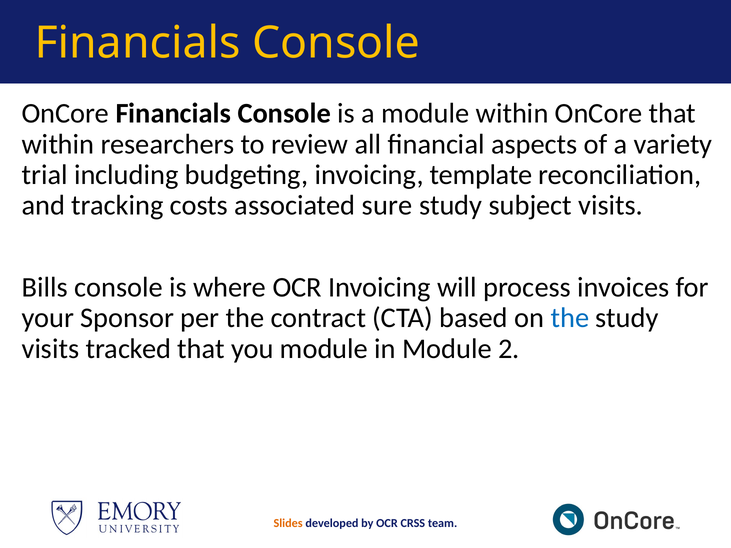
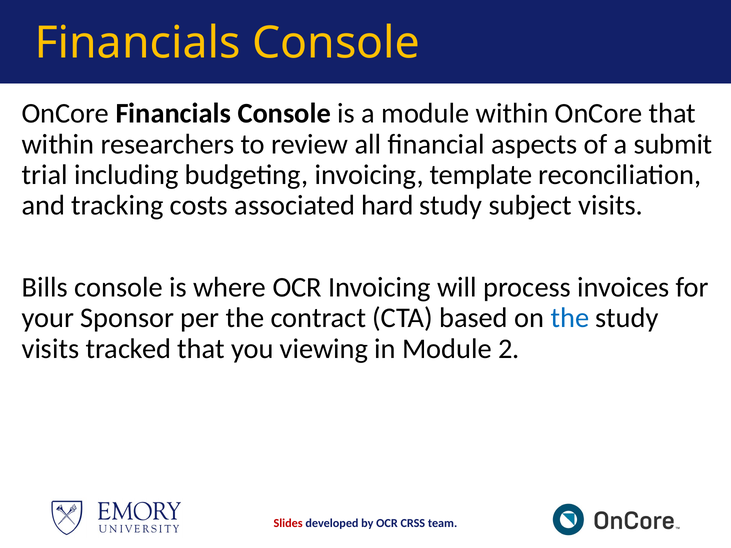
variety: variety -> submit
sure: sure -> hard
you module: module -> viewing
Slides colour: orange -> red
